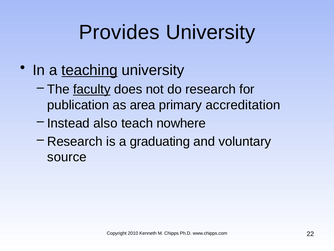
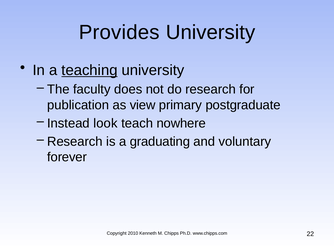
faculty underline: present -> none
area: area -> view
accreditation: accreditation -> postgraduate
also: also -> look
source: source -> forever
